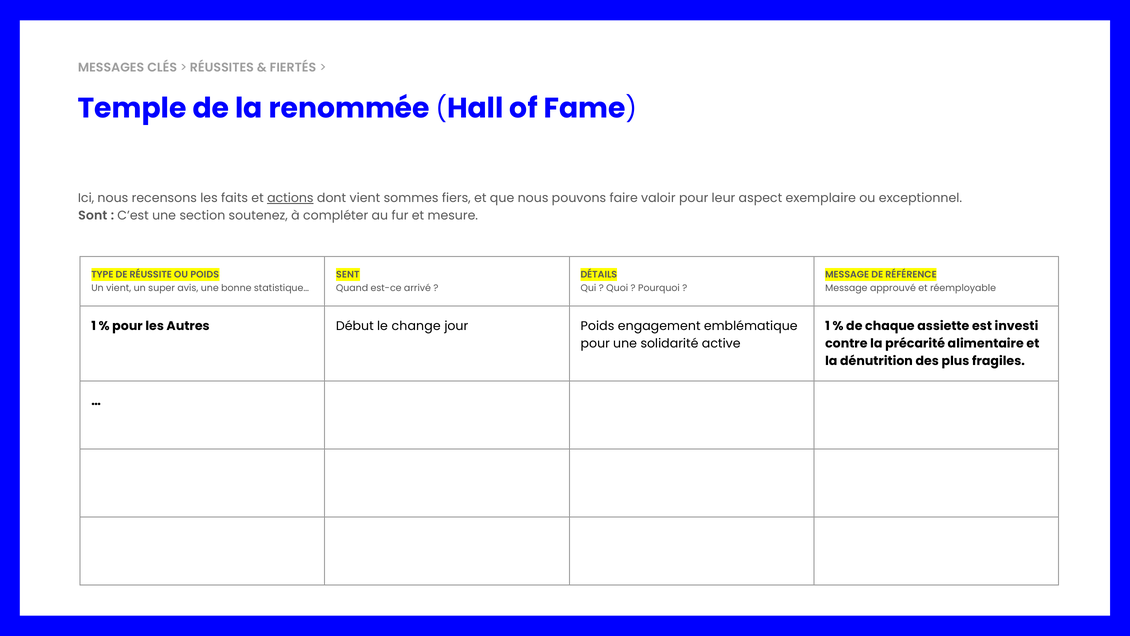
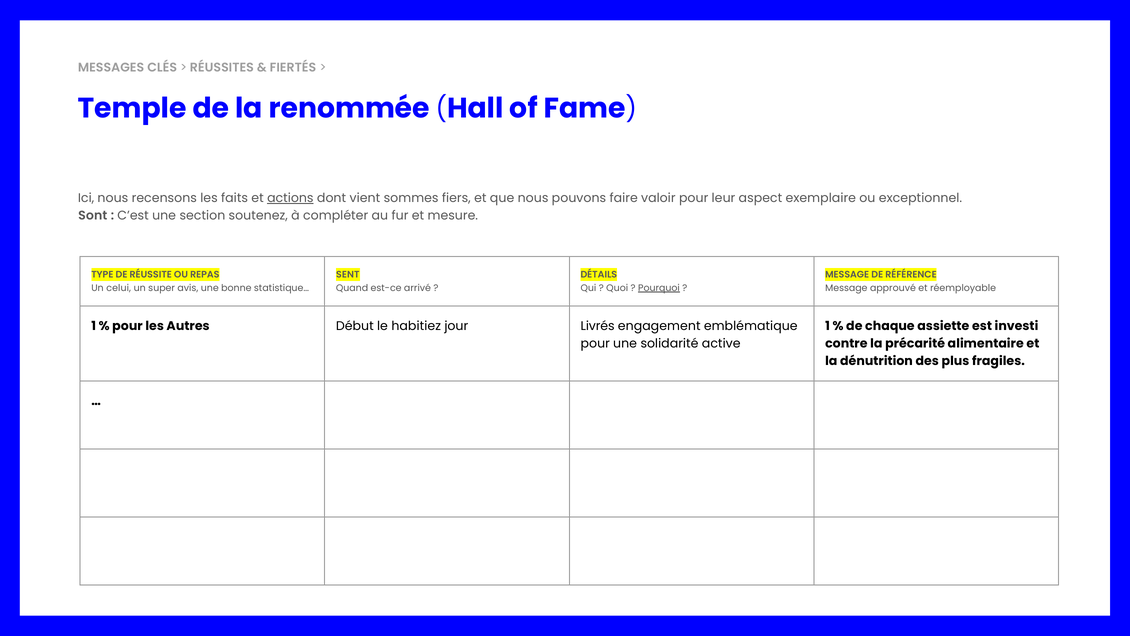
OU POIDS: POIDS -> REPAS
Un vient: vient -> celui
Pourquoi underline: none -> present
change: change -> habitiez
jour Poids: Poids -> Livrés
